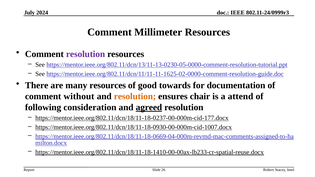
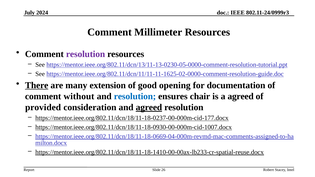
There underline: none -> present
many resources: resources -> extension
towards: towards -> opening
resolution at (135, 97) colour: orange -> blue
a attend: attend -> agreed
following: following -> provided
